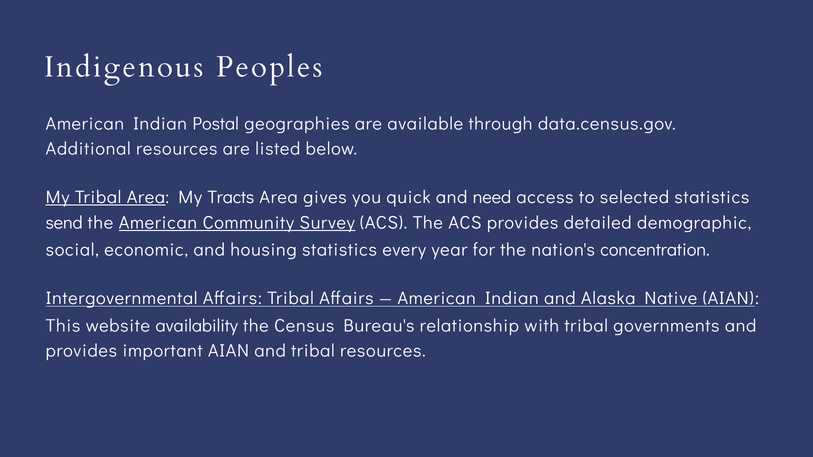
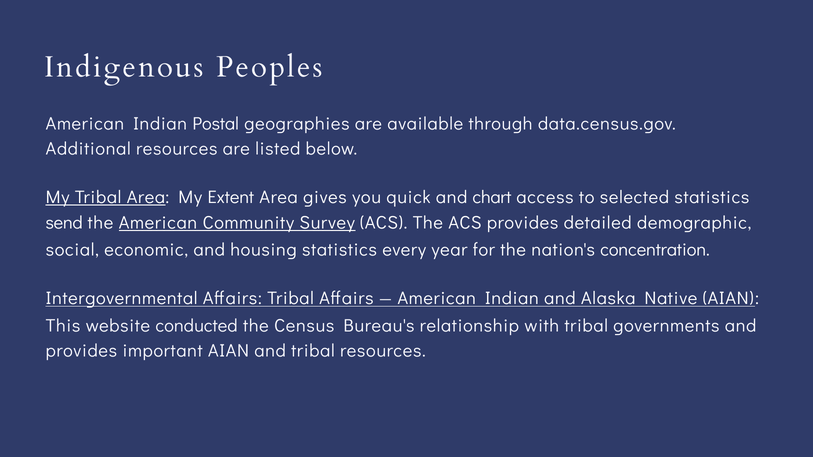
Tracts: Tracts -> Extent
need: need -> chart
availability: availability -> conducted
